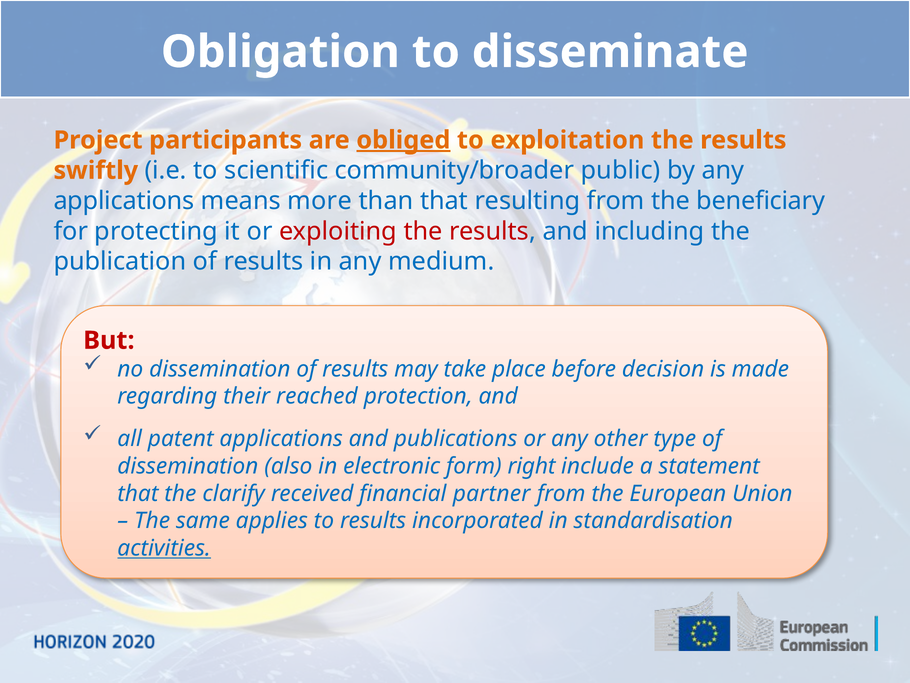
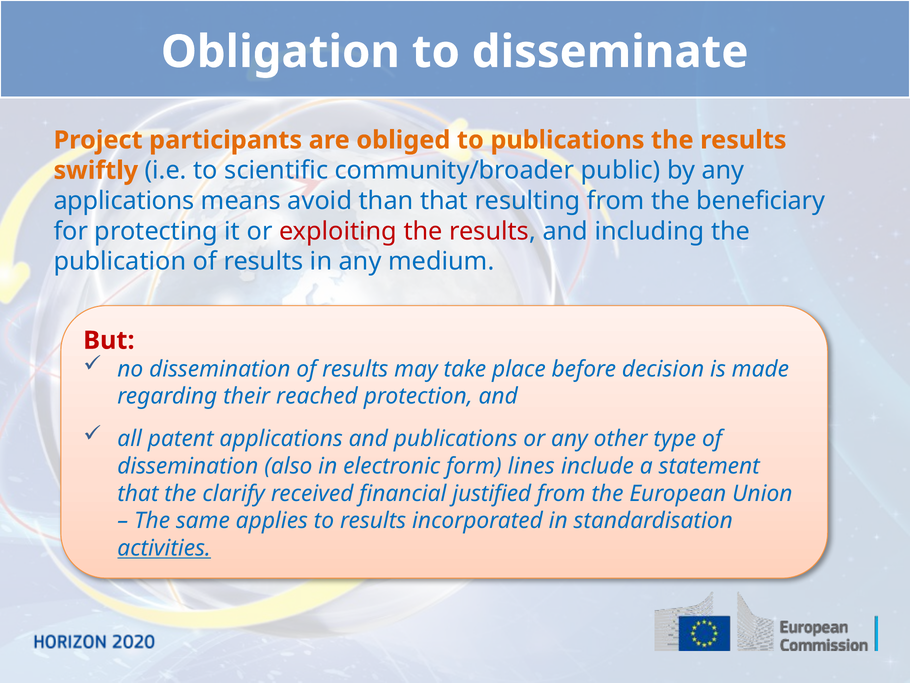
obliged underline: present -> none
to exploitation: exploitation -> publications
more: more -> avoid
right: right -> lines
partner: partner -> justified
